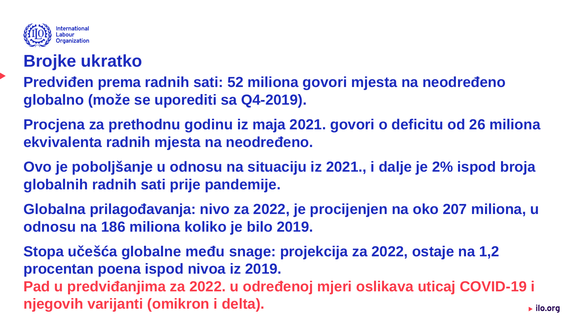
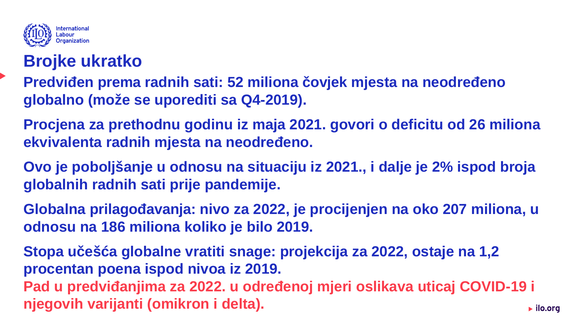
miliona govori: govori -> čovjek
među: među -> vratiti
